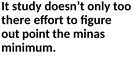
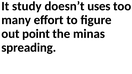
only: only -> uses
there: there -> many
minimum: minimum -> spreading
